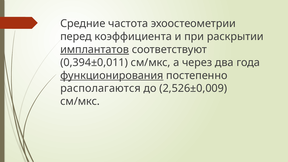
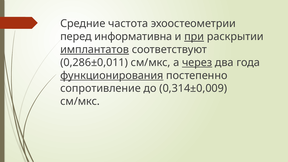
коэффициента: коэффициента -> информативна
при underline: none -> present
0,394±0,011: 0,394±0,011 -> 0,286±0,011
через underline: none -> present
располагаются: располагаются -> сопротивление
2,526±0,009: 2,526±0,009 -> 0,314±0,009
